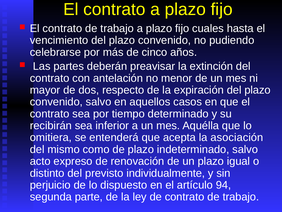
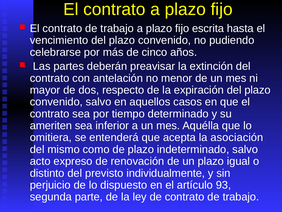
cuales: cuales -> escrita
recibirán: recibirán -> ameriten
94: 94 -> 93
